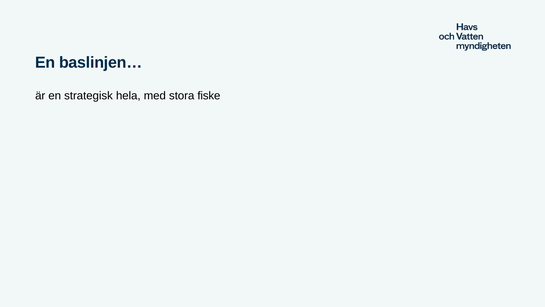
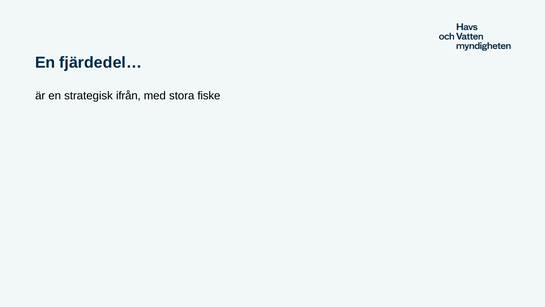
baslinjen…: baslinjen… -> fjärdedel…
hela: hela -> ifrån
